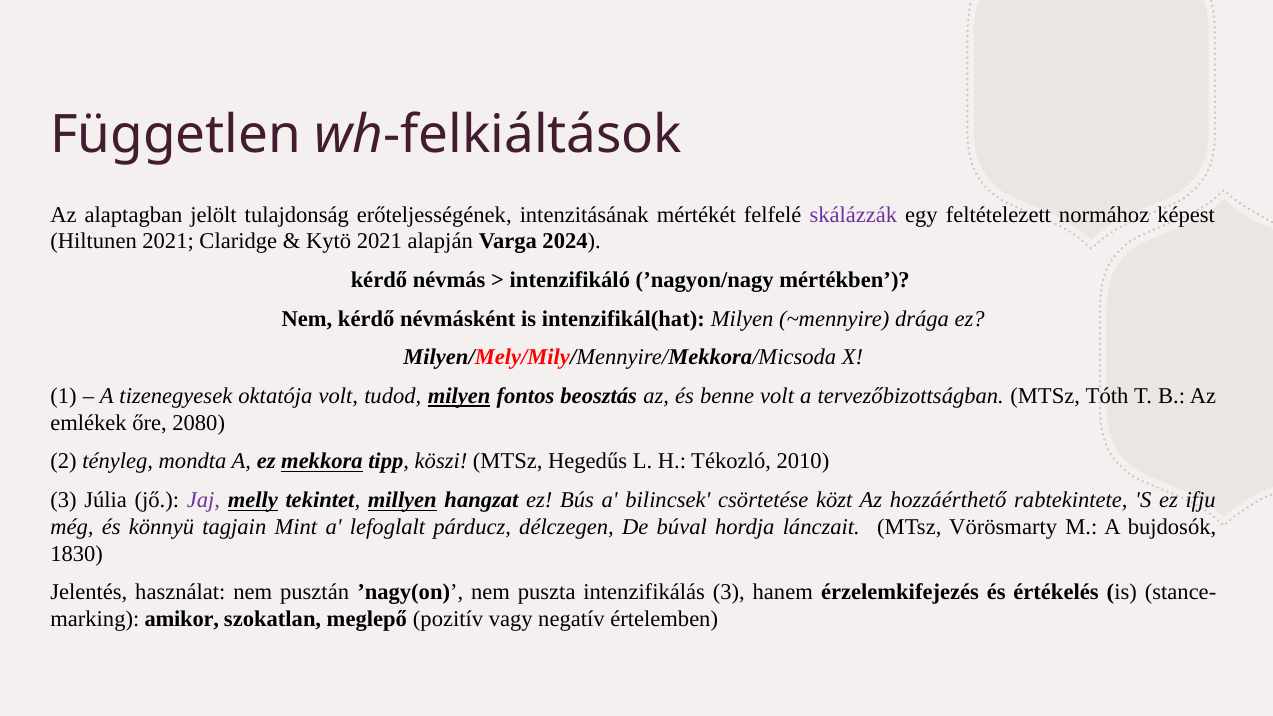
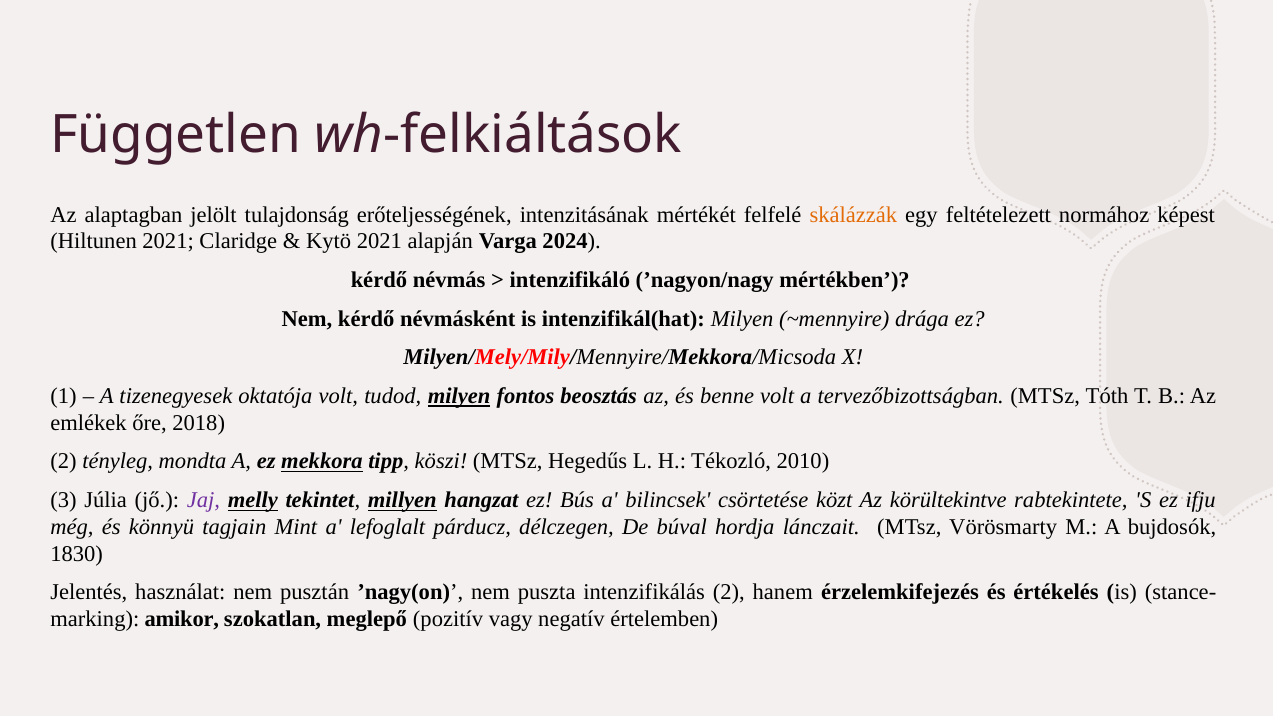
skálázzák colour: purple -> orange
2080: 2080 -> 2018
hozzáérthető: hozzáérthető -> körültekintve
intenzifikálás 3: 3 -> 2
